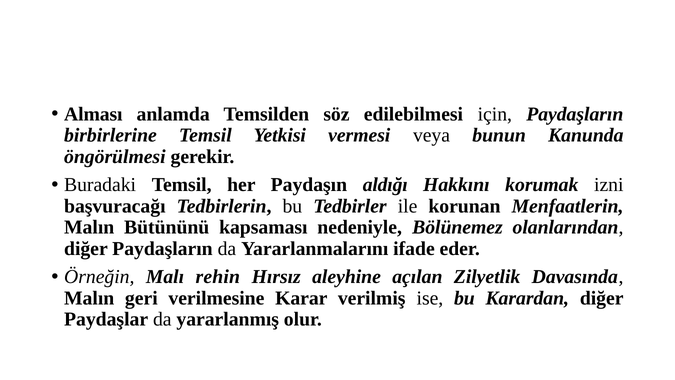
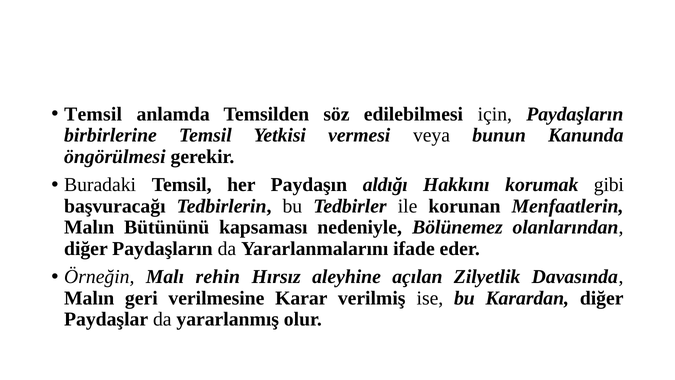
Alması at (93, 114): Alması -> Temsil
izni: izni -> gibi
